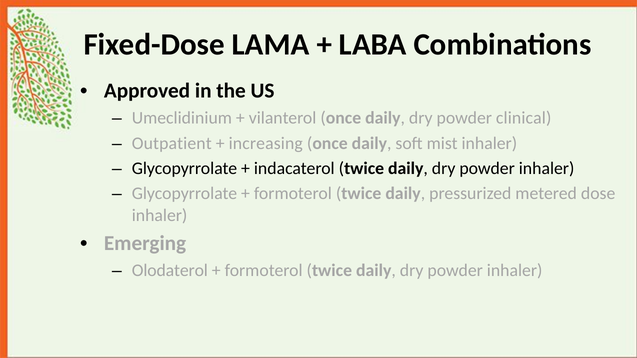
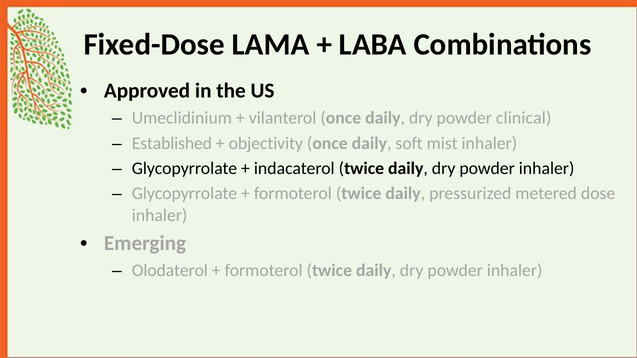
Outpatient: Outpatient -> Established
increasing: increasing -> objectivity
